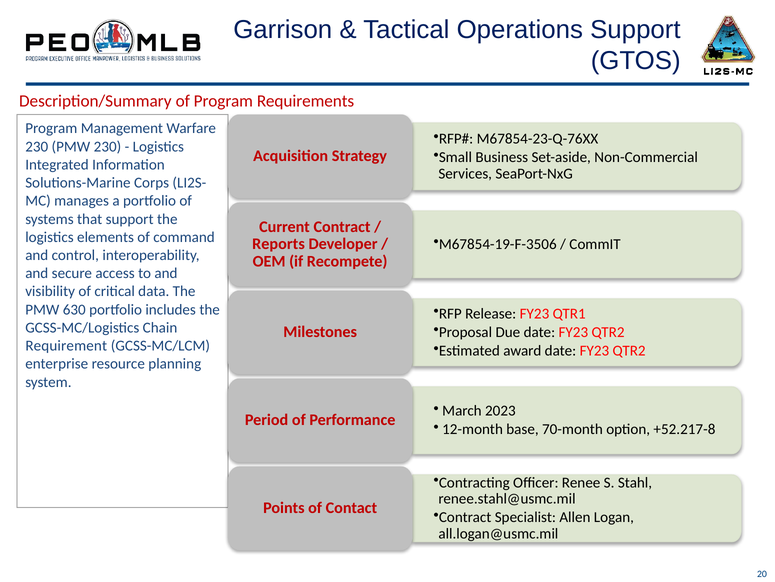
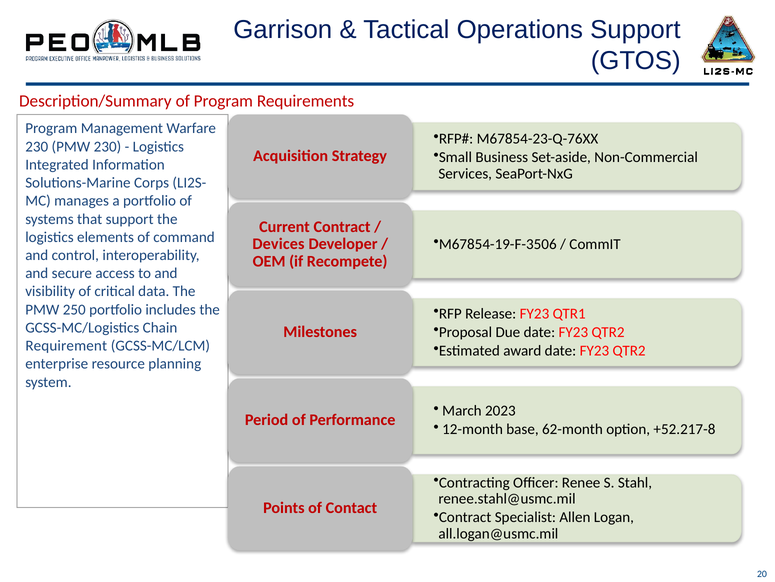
Reports: Reports -> Devices
630: 630 -> 250
70-month: 70-month -> 62-month
